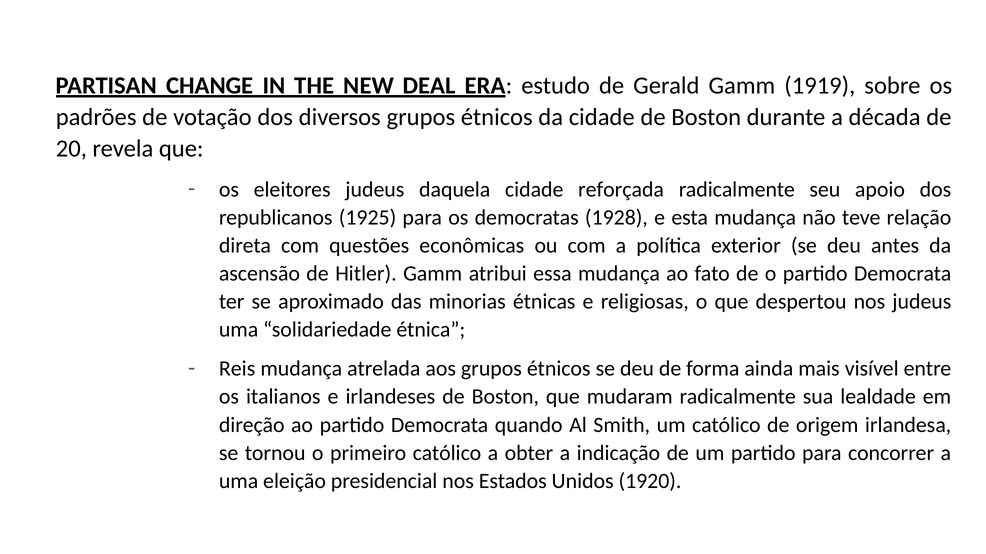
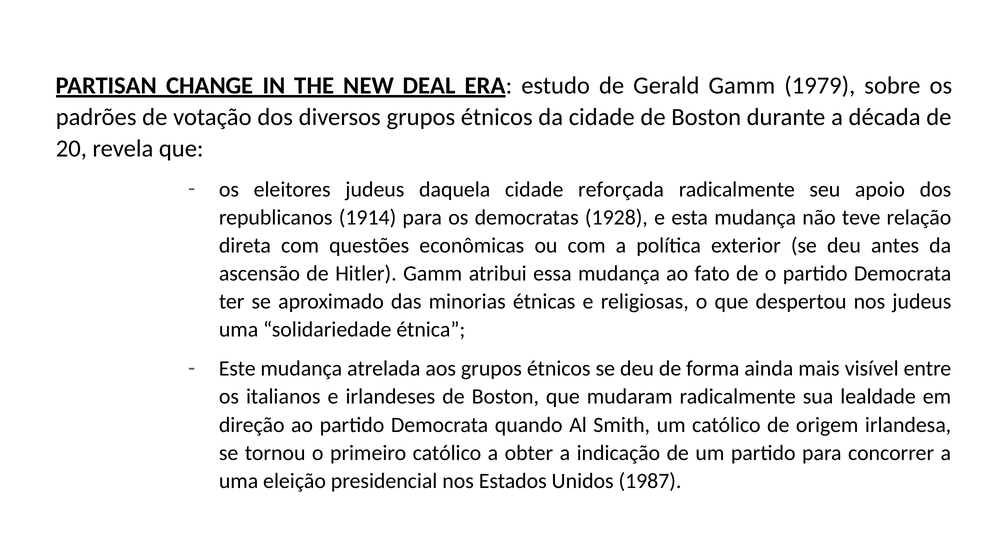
1919: 1919 -> 1979
1925: 1925 -> 1914
Reis: Reis -> Este
1920: 1920 -> 1987
